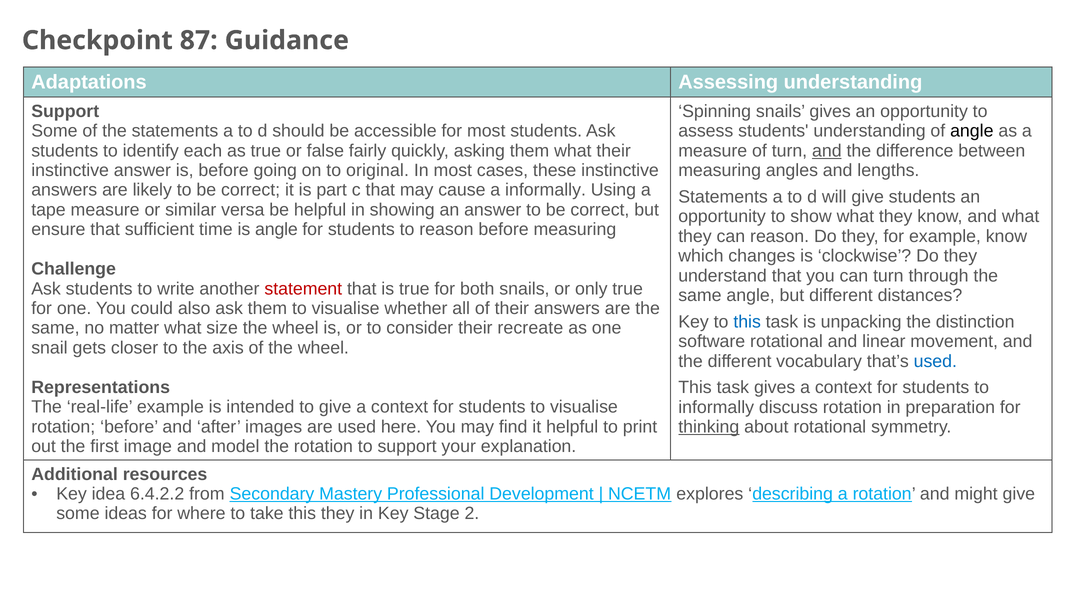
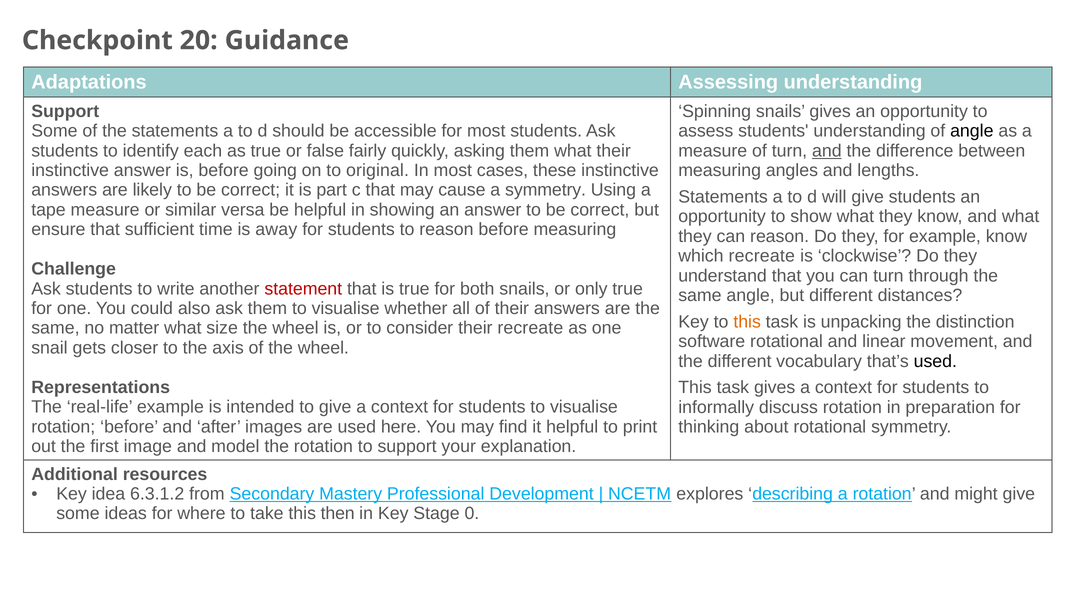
87: 87 -> 20
a informally: informally -> symmetry
is angle: angle -> away
which changes: changes -> recreate
this at (747, 322) colour: blue -> orange
used at (935, 362) colour: blue -> black
thinking underline: present -> none
6.4.2.2: 6.4.2.2 -> 6.3.1.2
this they: they -> then
2: 2 -> 0
